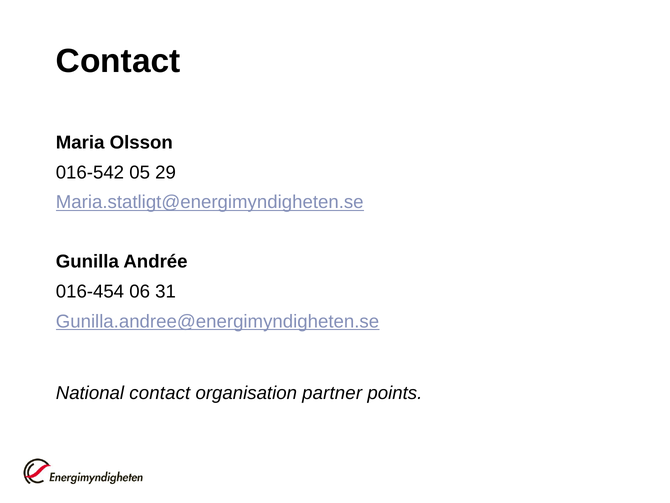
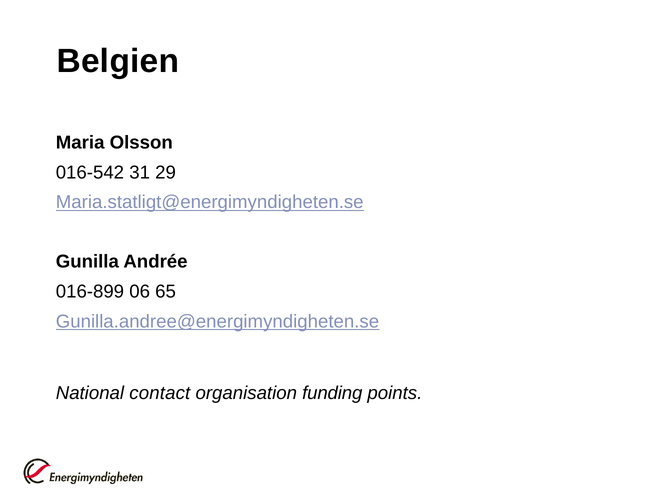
Contact at (118, 61): Contact -> Belgien
05: 05 -> 31
016-454: 016-454 -> 016-899
31: 31 -> 65
partner: partner -> funding
